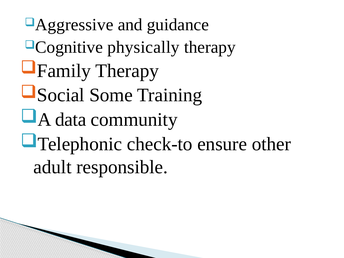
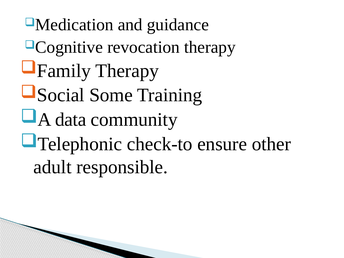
Aggressive: Aggressive -> Medication
physically: physically -> revocation
